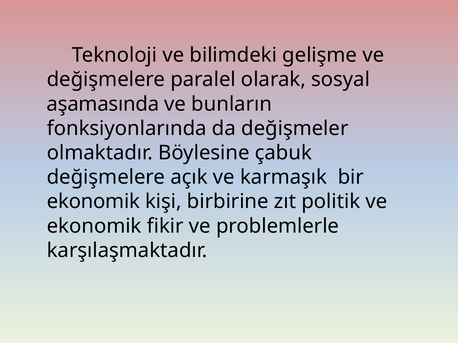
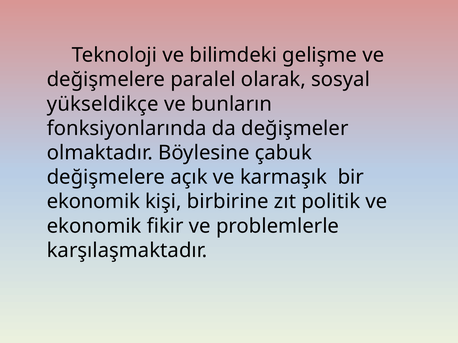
aşamasında: aşamasında -> yükseldikçe
